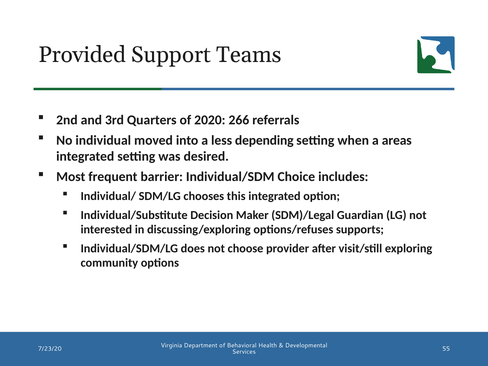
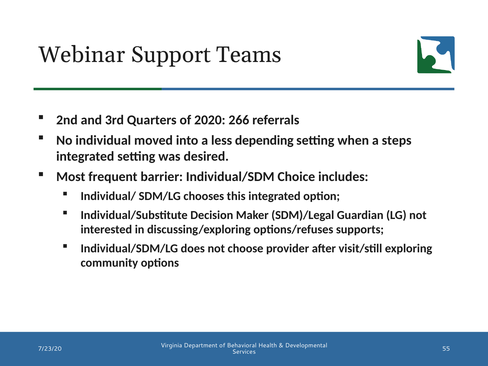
Provided: Provided -> Webinar
areas: areas -> steps
